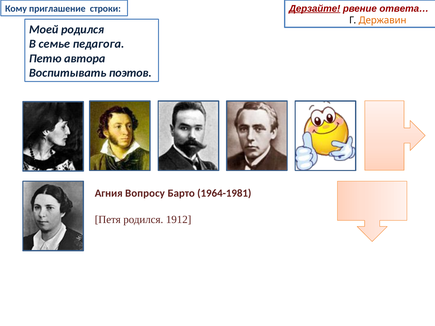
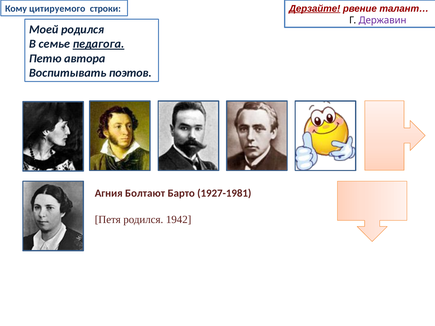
ответа…: ответа… -> талант…
приглашение: приглашение -> цитируемого
Державин colour: orange -> purple
педагога underline: none -> present
Вопросу: Вопросу -> Болтают
1964-1981: 1964-1981 -> 1927-1981
1912: 1912 -> 1942
